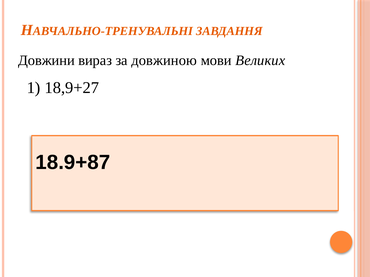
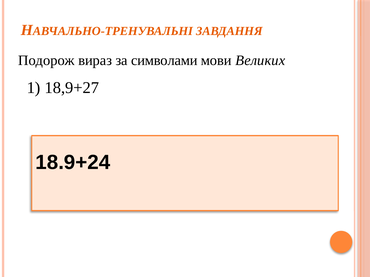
Довжини: Довжини -> Подорож
довжиною: довжиною -> символами
18.9+87: 18.9+87 -> 18.9+24
